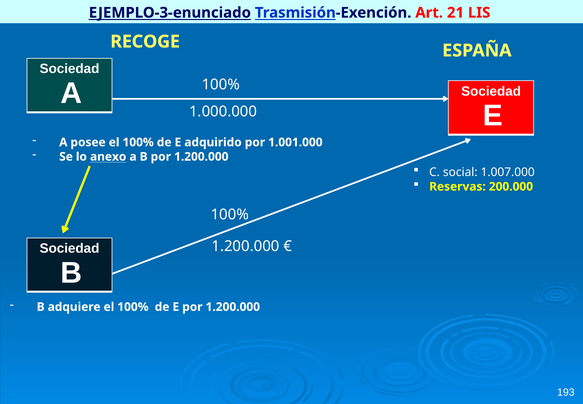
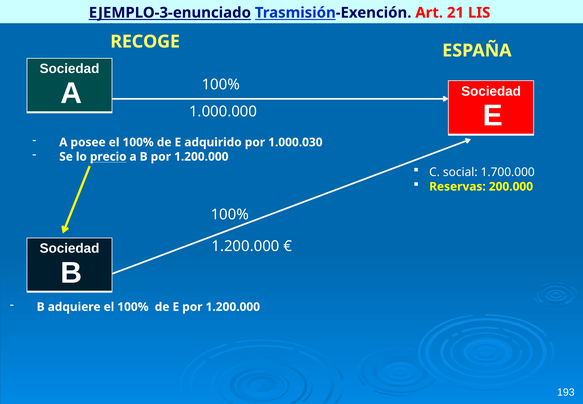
1.001.000: 1.001.000 -> 1.000.030
anexo: anexo -> precio
1.007.000: 1.007.000 -> 1.700.000
